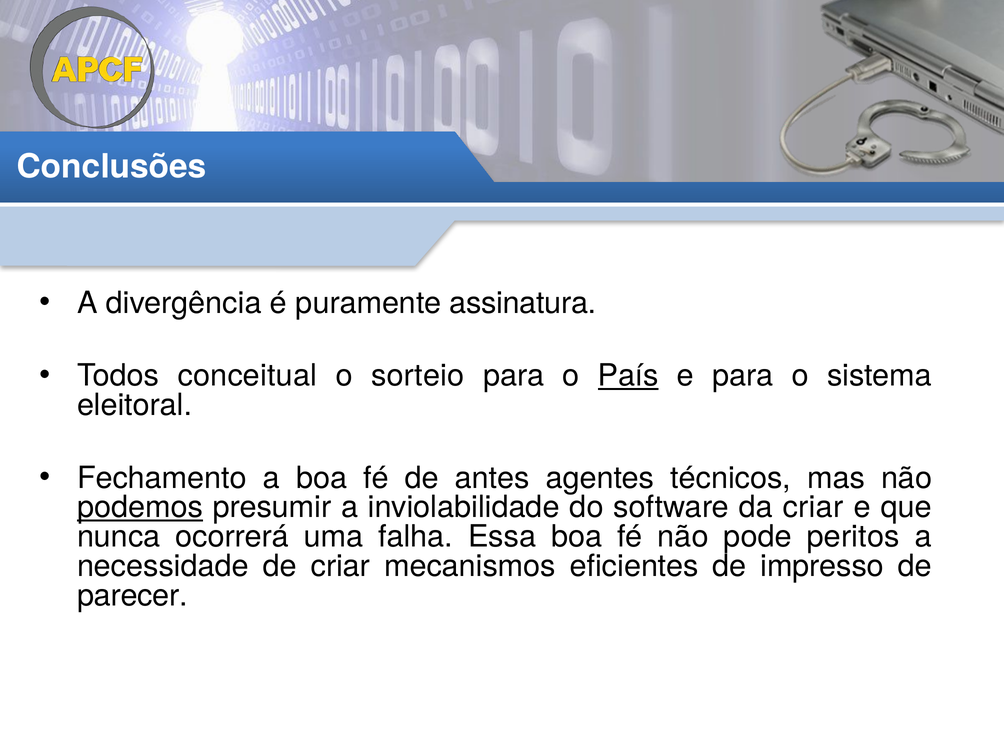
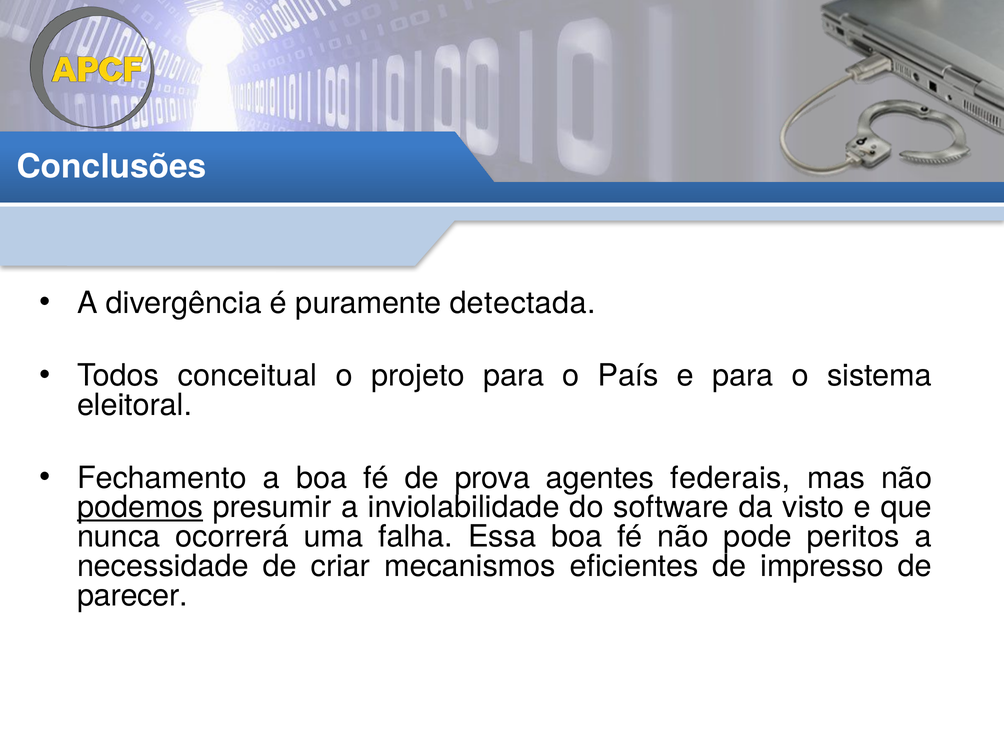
assinatura: assinatura -> detectada
sorteio: sorteio -> projeto
País underline: present -> none
antes: antes -> prova
técnicos: técnicos -> federais
da criar: criar -> visto
